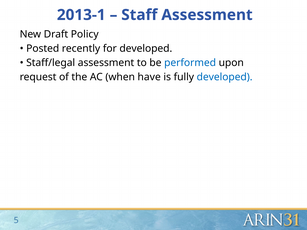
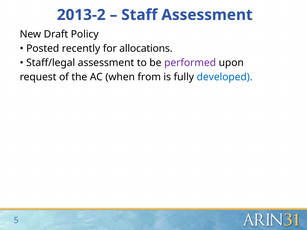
2013-1: 2013-1 -> 2013-2
for developed: developed -> allocations
performed colour: blue -> purple
have: have -> from
